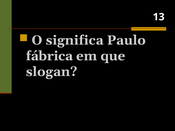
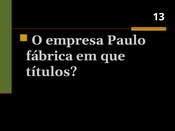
significa: significa -> empresa
slogan: slogan -> títulos
